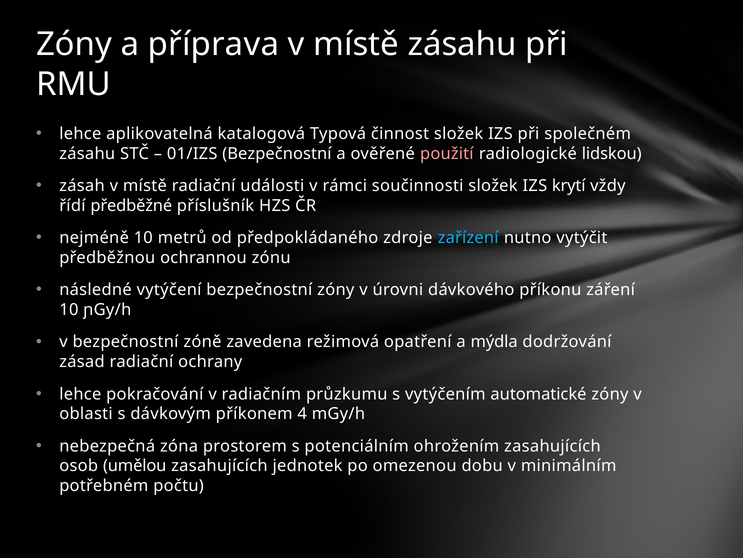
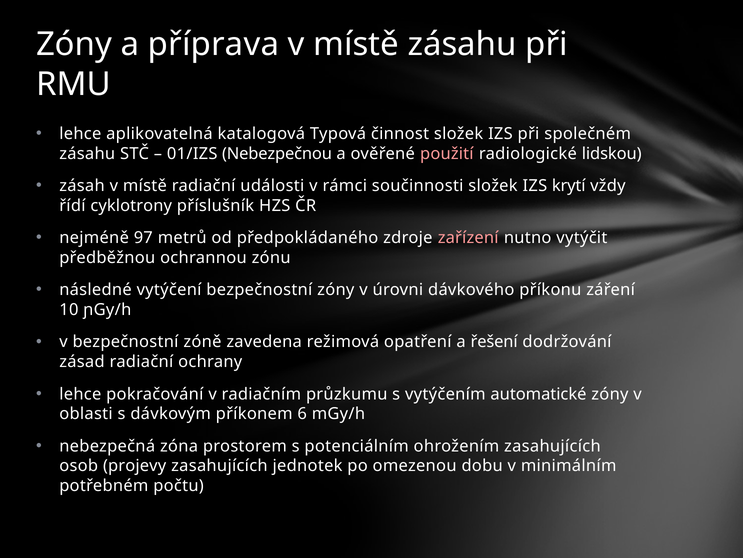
01/IZS Bezpečnostní: Bezpečnostní -> Nebezpečnou
předběžné: předběžné -> cyklotrony
nejméně 10: 10 -> 97
zařízení colour: light blue -> pink
mýdla: mýdla -> řešení
4: 4 -> 6
umělou: umělou -> projevy
